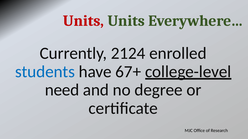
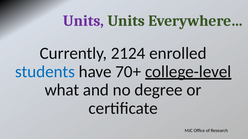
Units at (83, 21) colour: red -> purple
67+: 67+ -> 70+
need: need -> what
